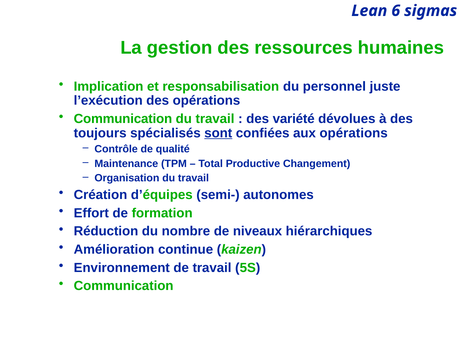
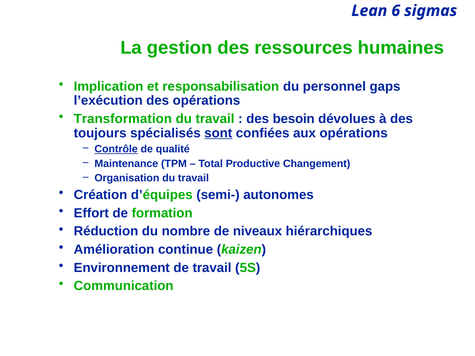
juste: juste -> gaps
Communication at (123, 119): Communication -> Transformation
variété: variété -> besoin
Contrôle underline: none -> present
